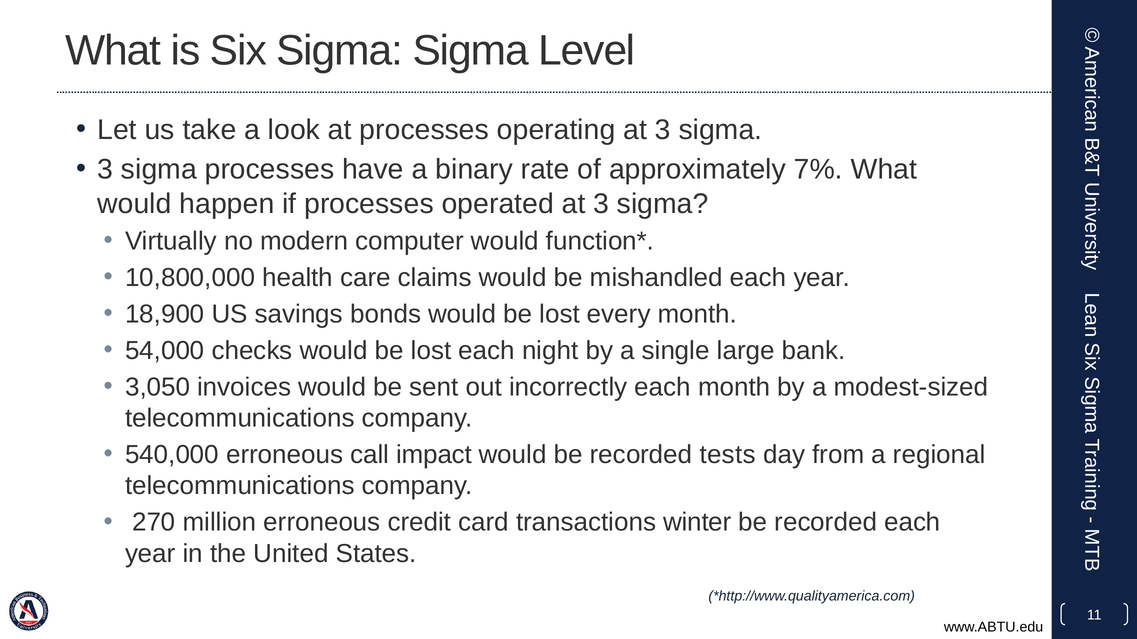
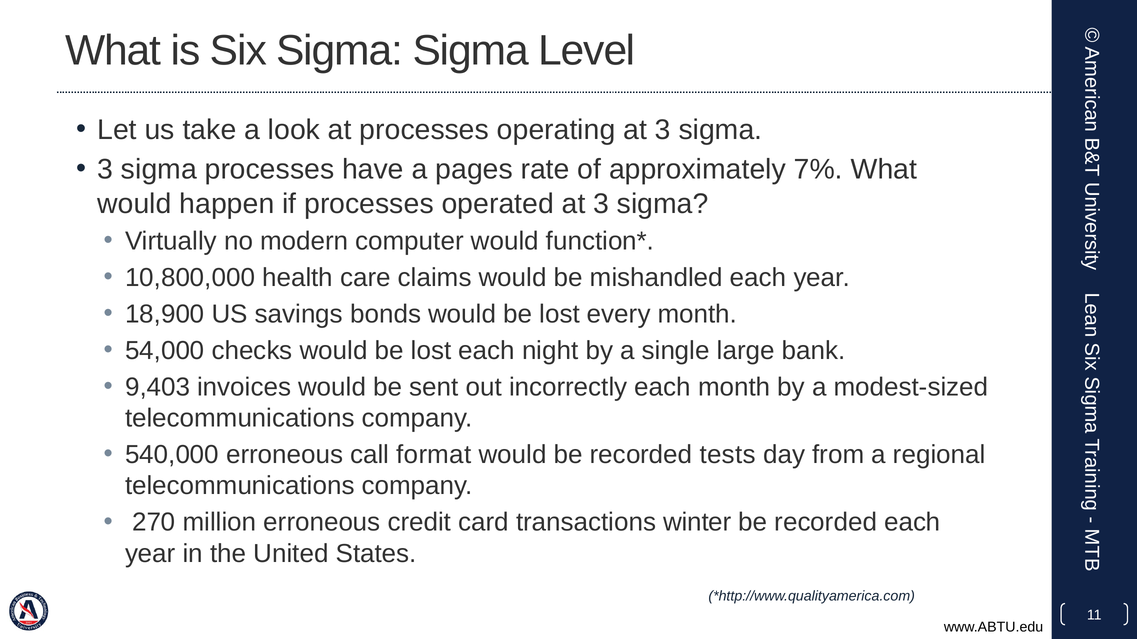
binary: binary -> pages
3,050: 3,050 -> 9,403
impact: impact -> format
